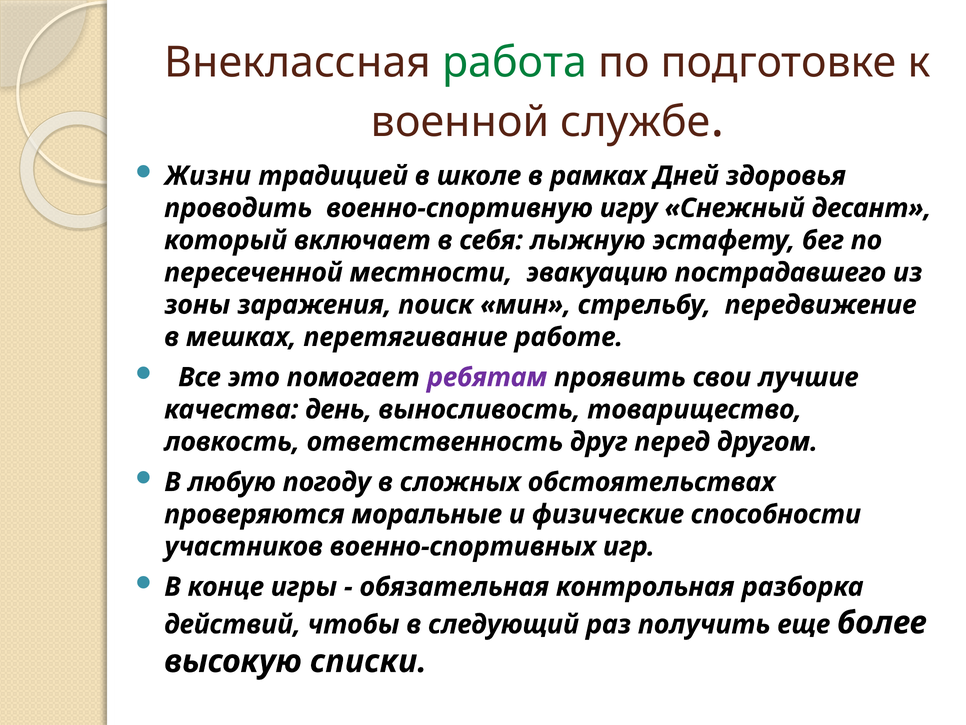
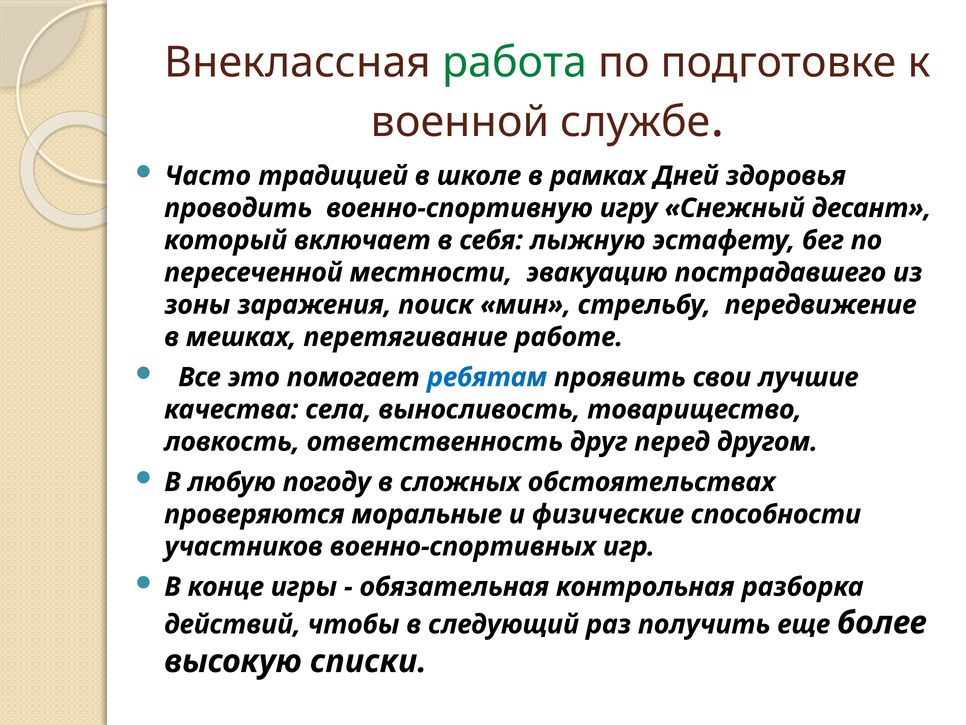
Жизни: Жизни -> Часто
ребятам colour: purple -> blue
день: день -> села
